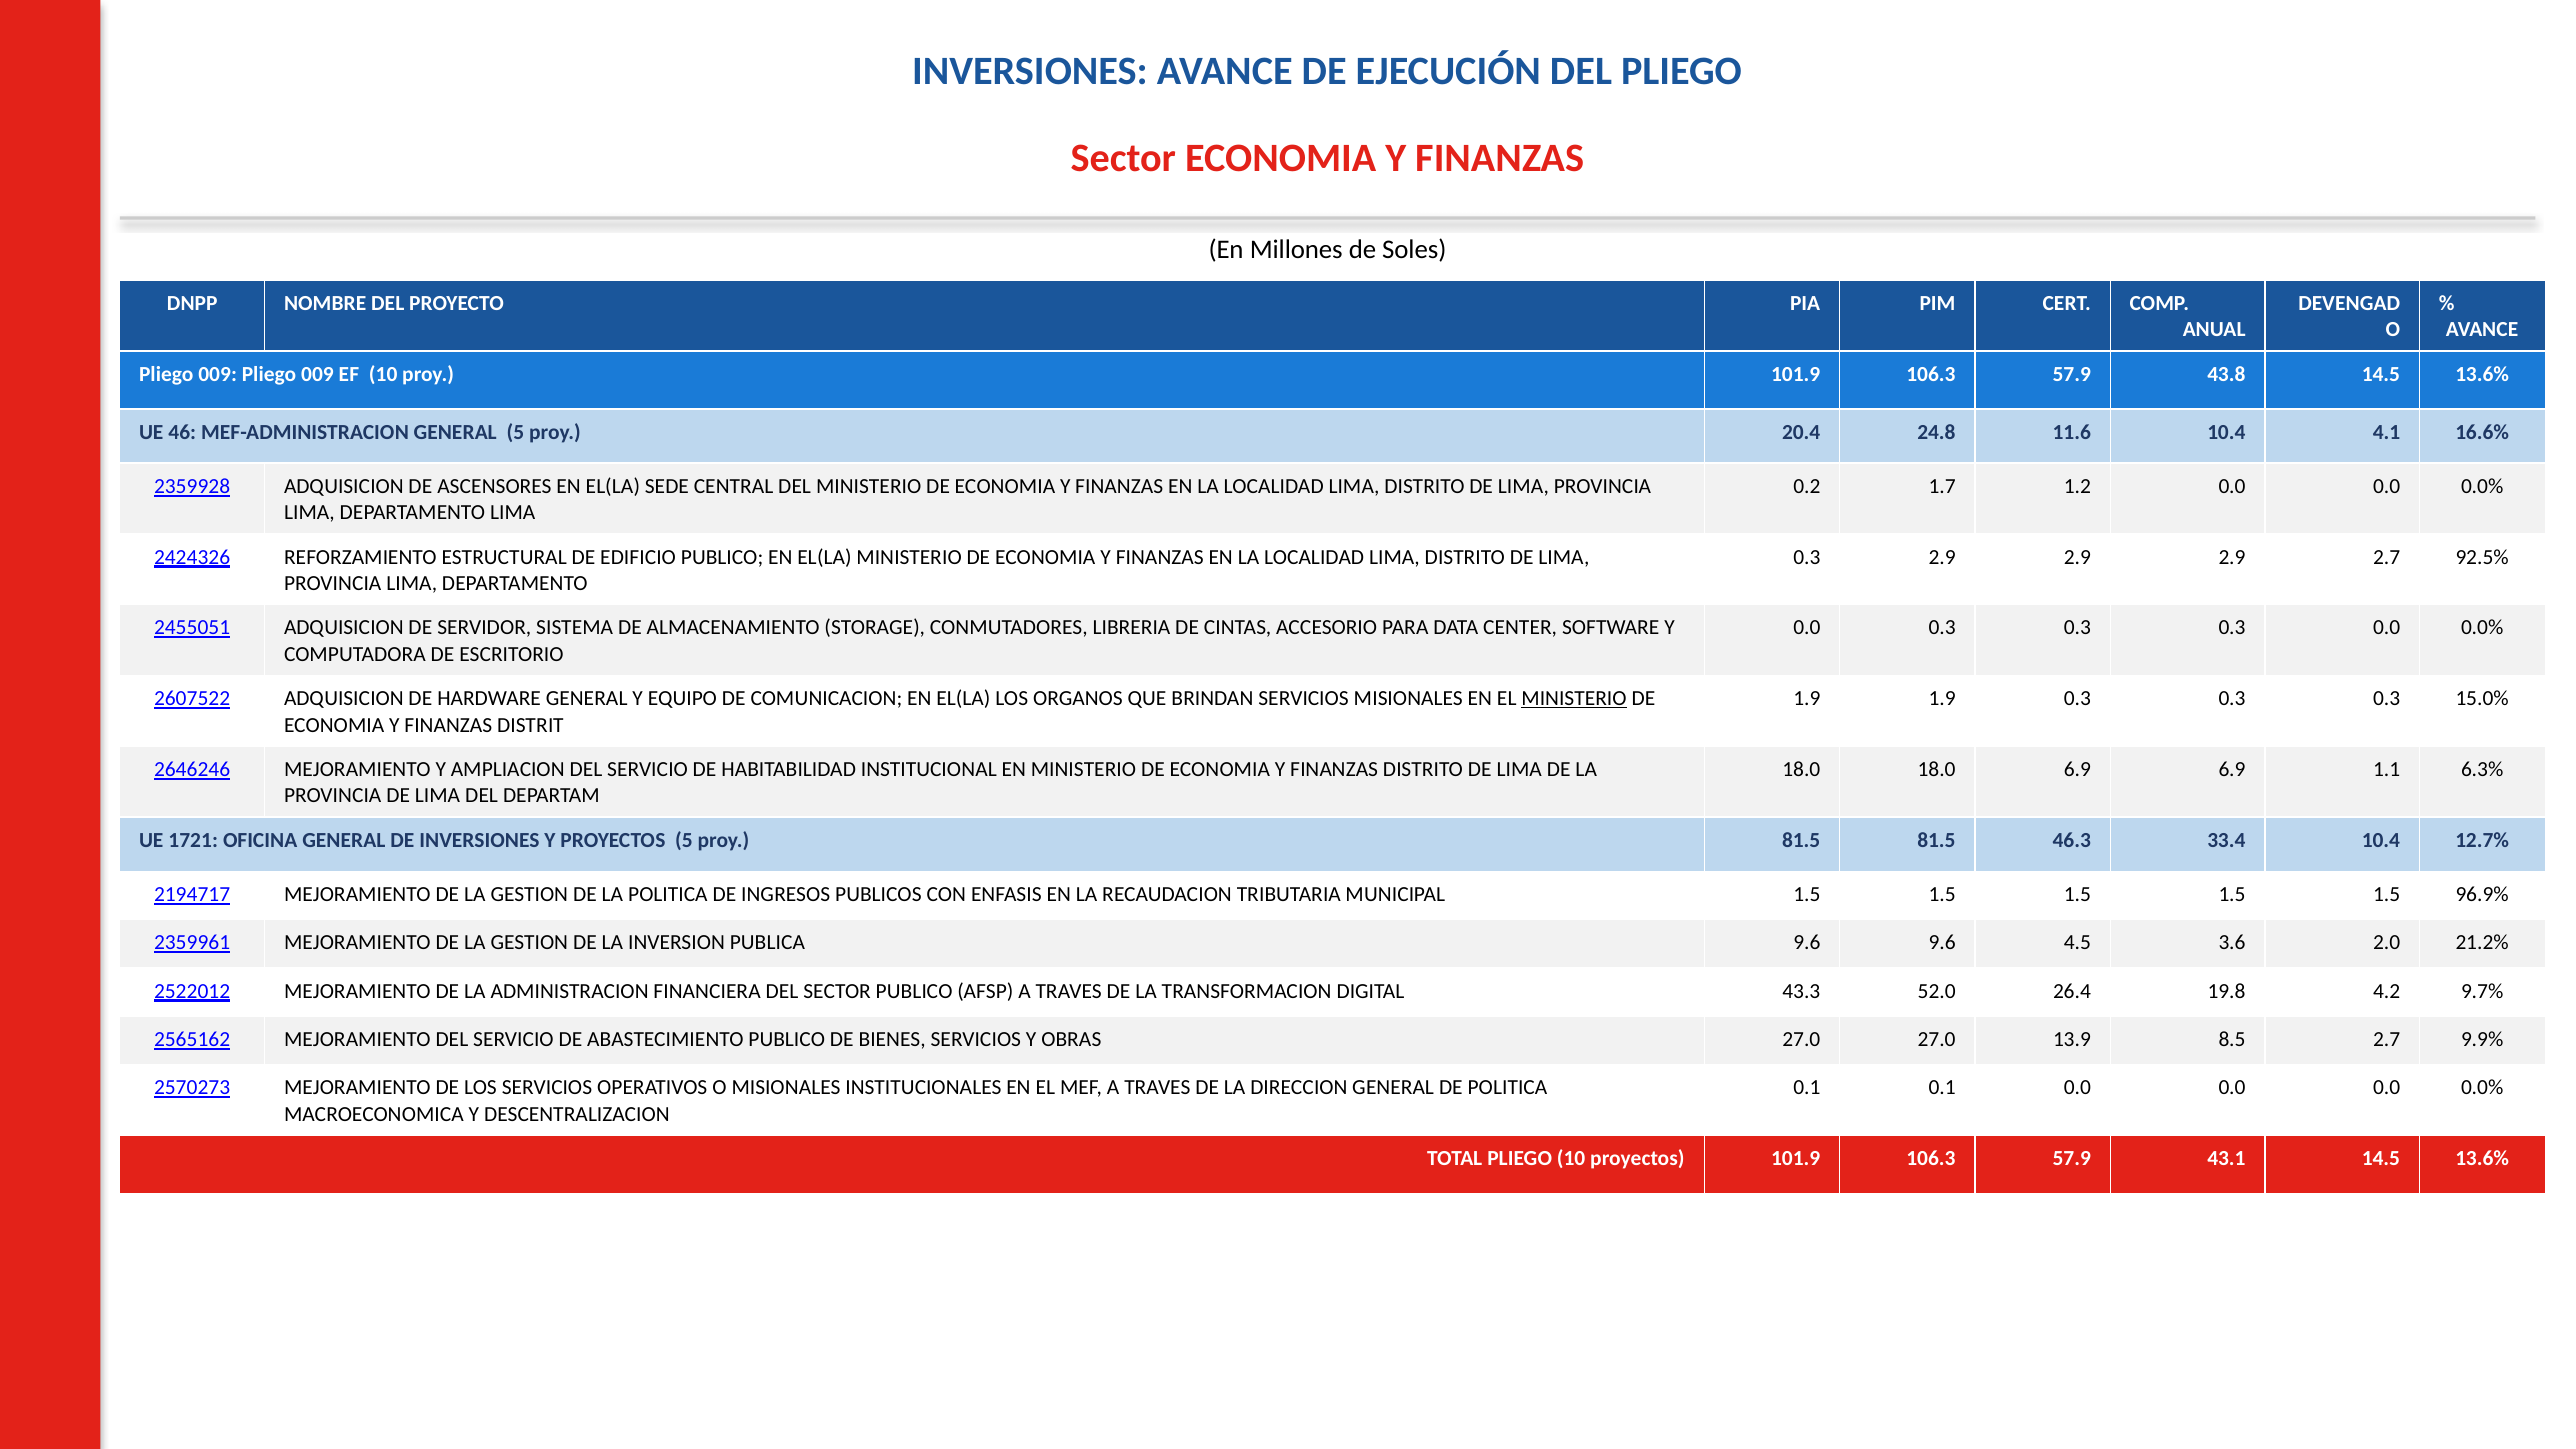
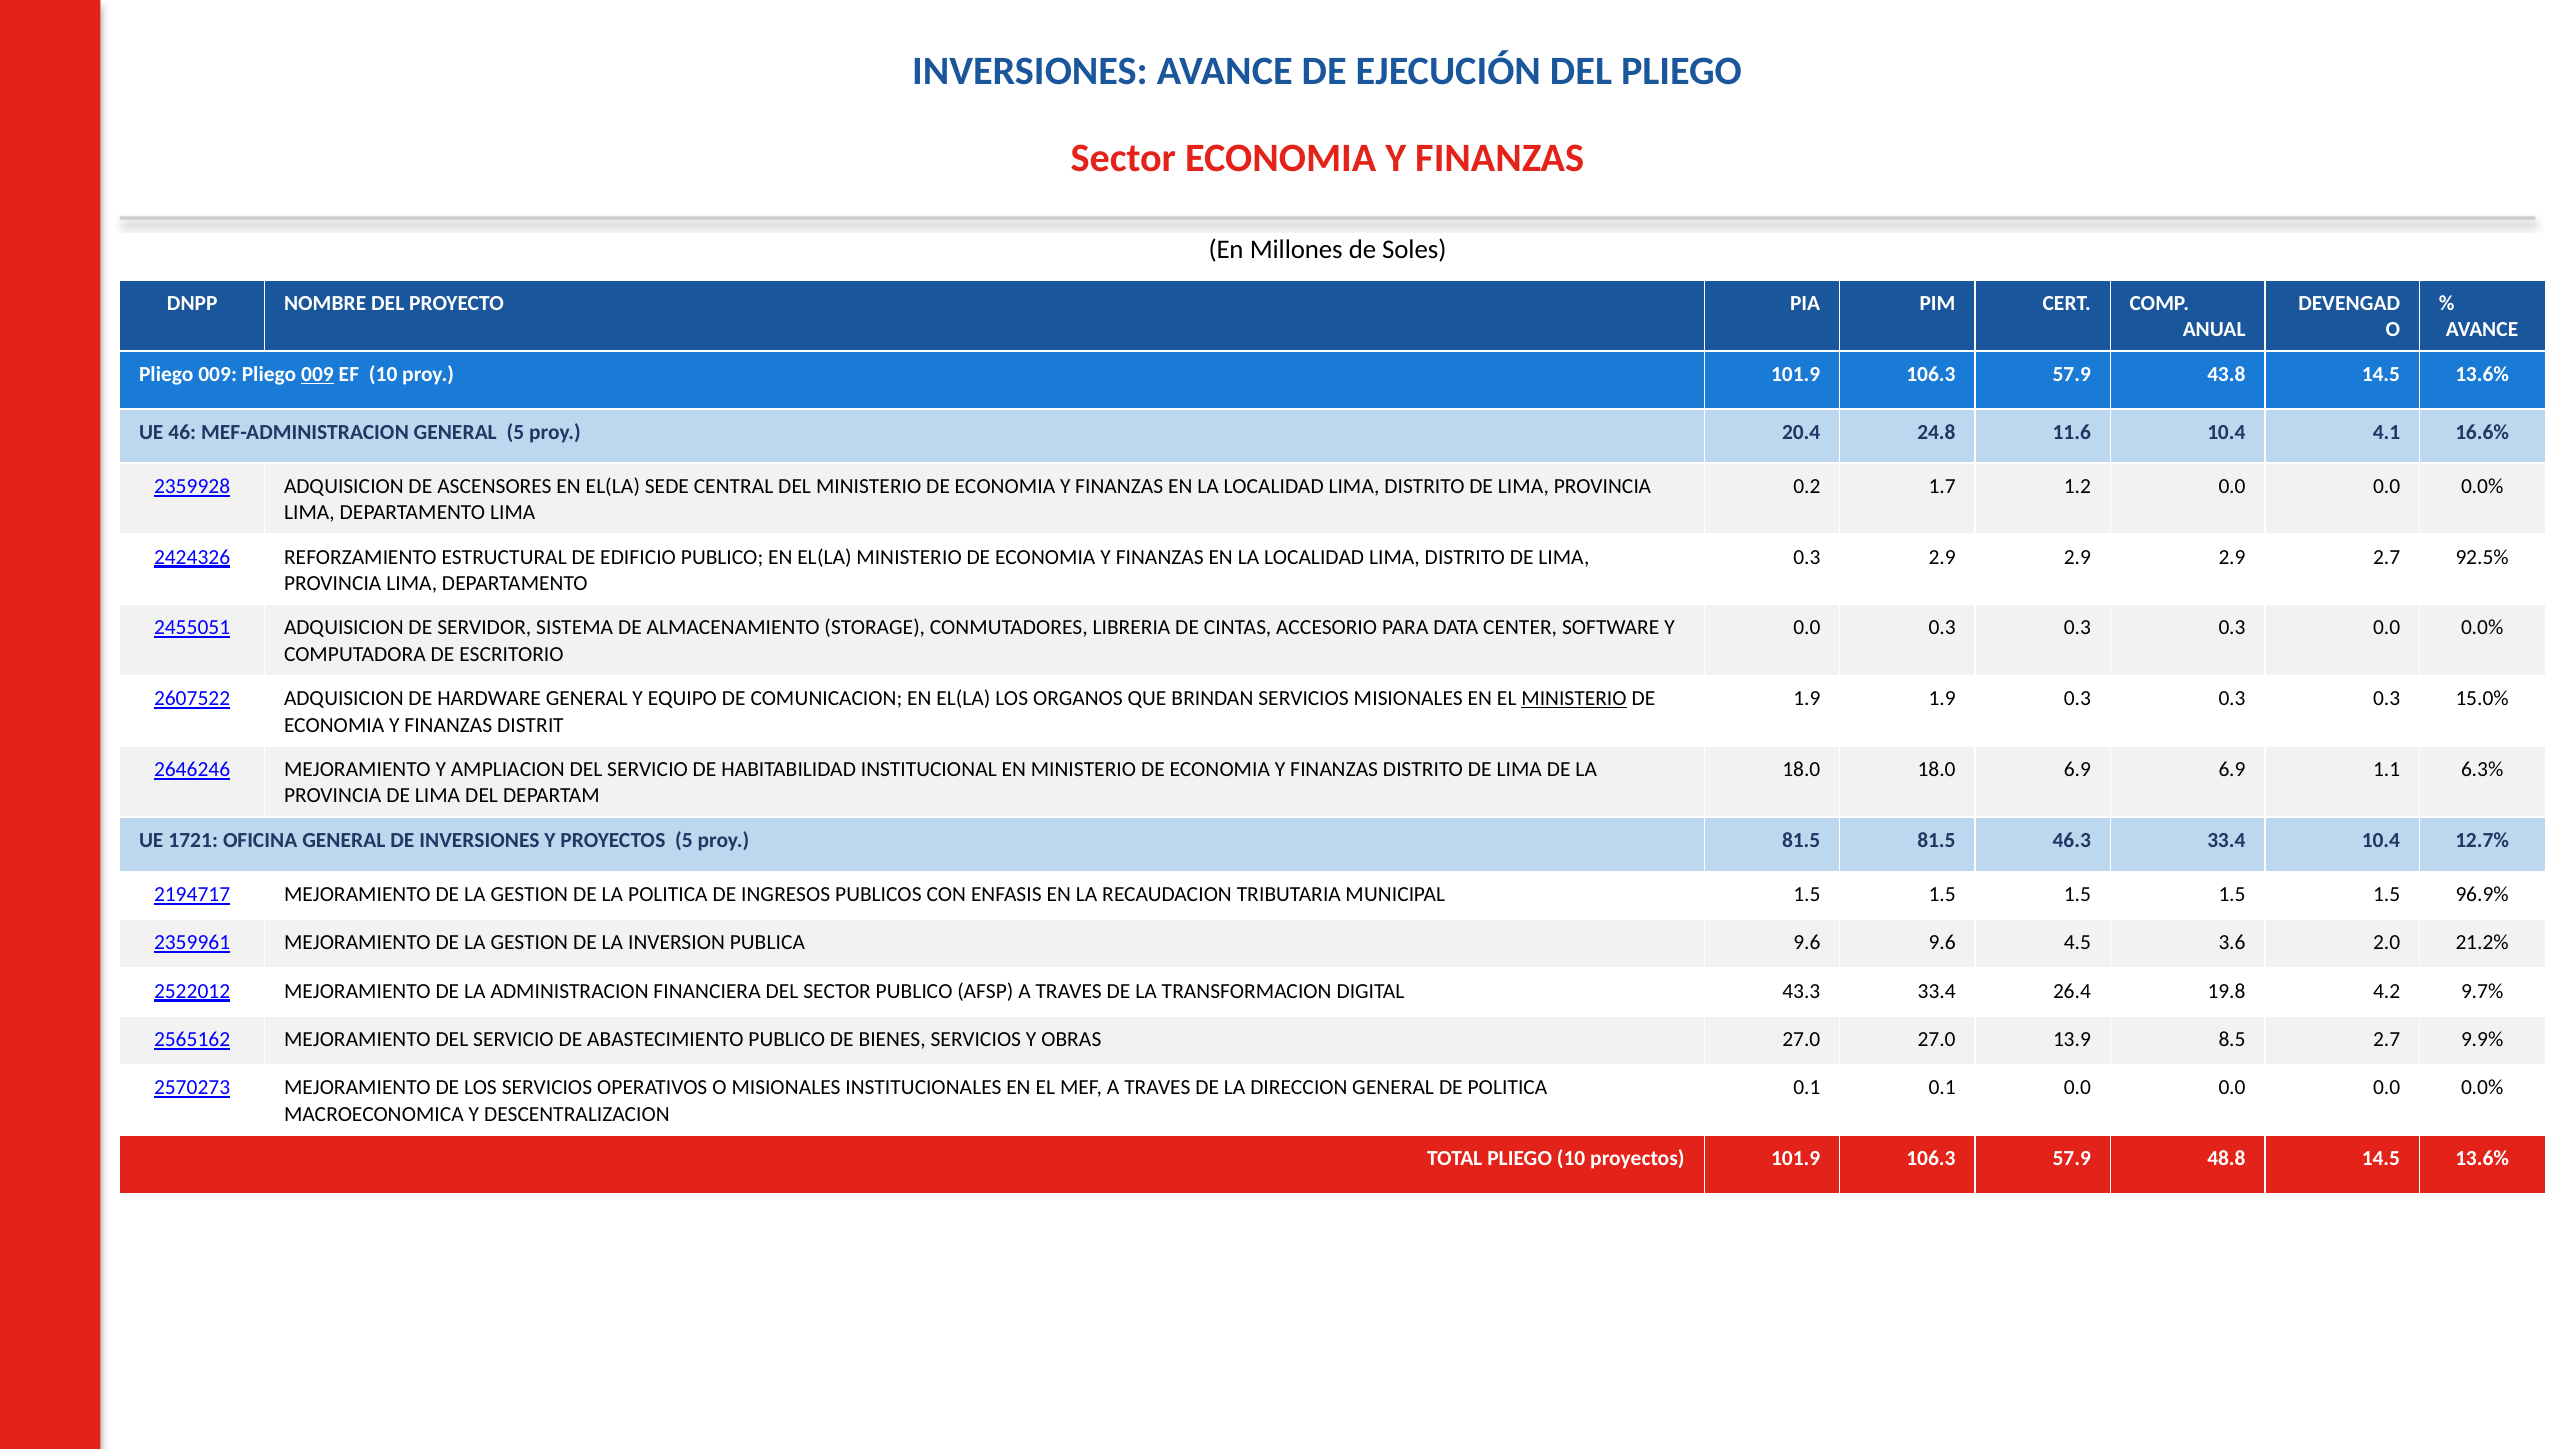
009 at (317, 374) underline: none -> present
43.3 52.0: 52.0 -> 33.4
43.1: 43.1 -> 48.8
